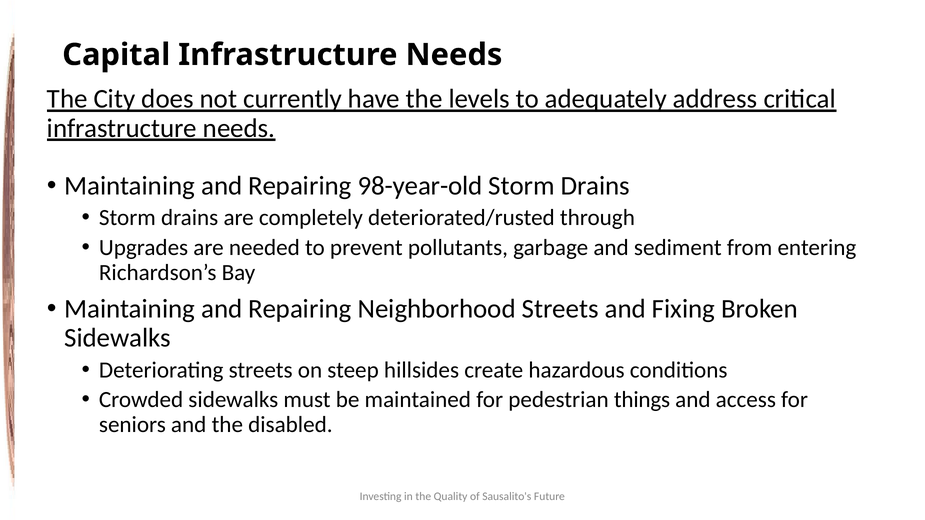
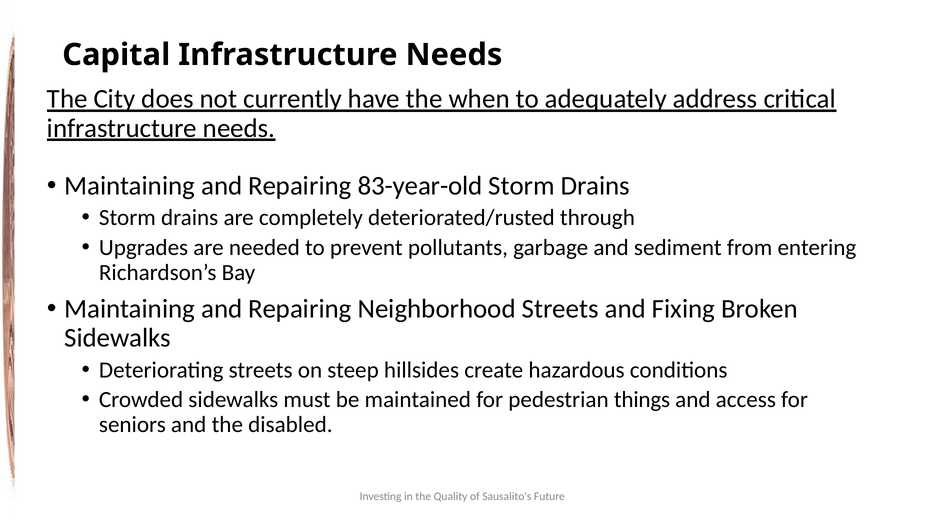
levels: levels -> when
98-year-old: 98-year-old -> 83-year-old
